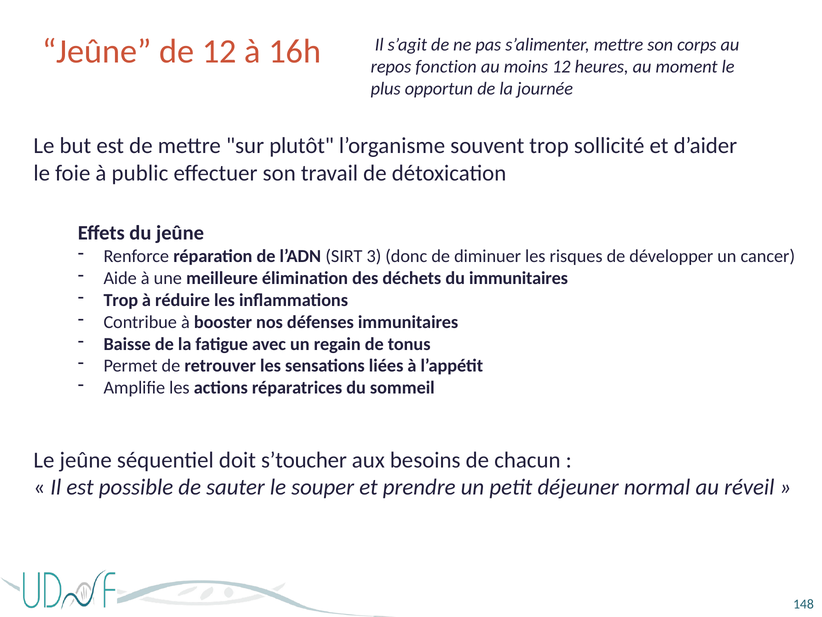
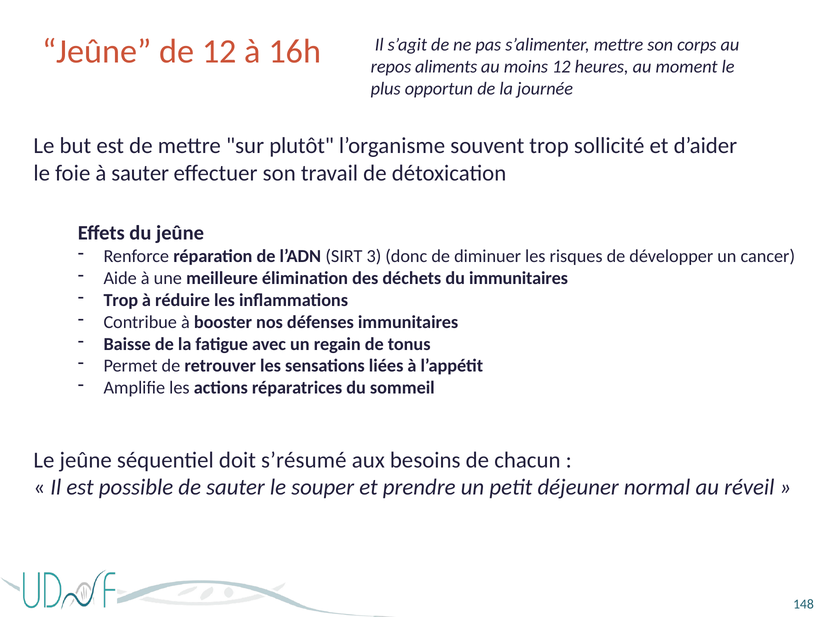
fonction: fonction -> aliments
à public: public -> sauter
s’toucher: s’toucher -> s’résumé
